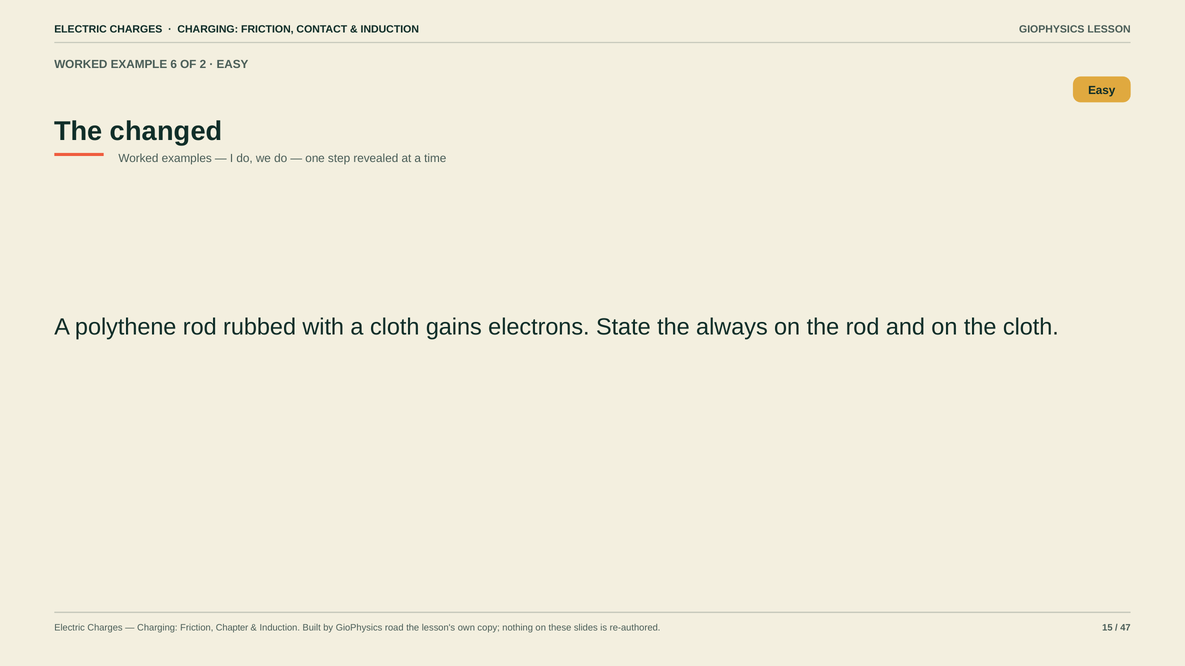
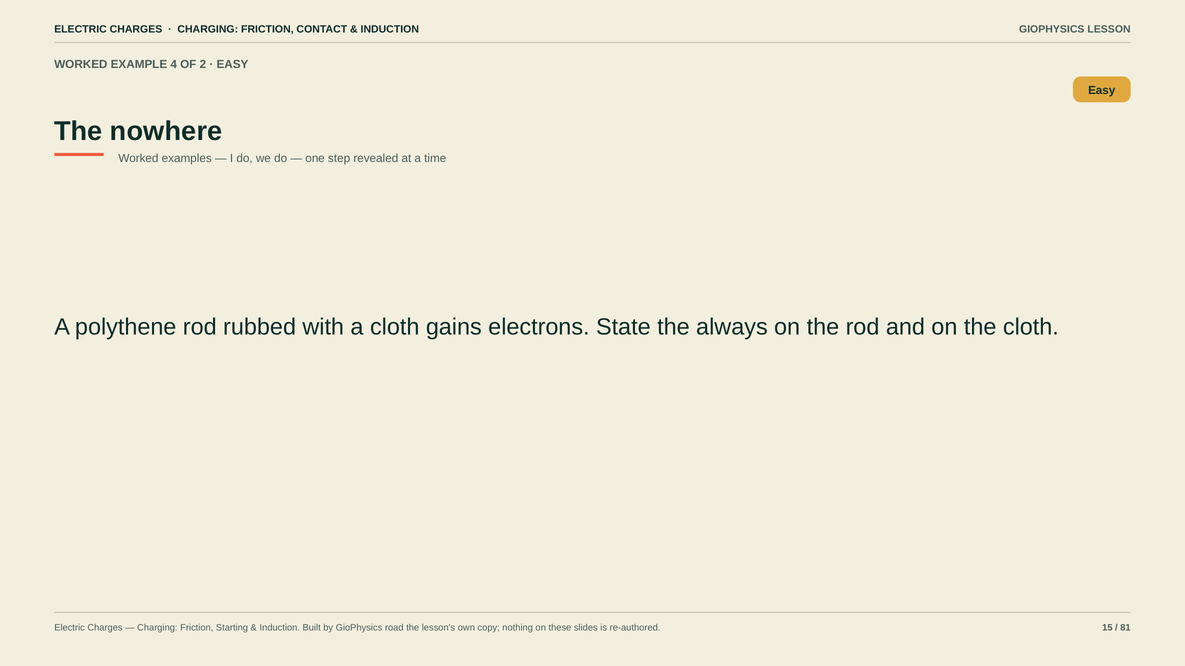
6: 6 -> 4
changed: changed -> nowhere
Chapter: Chapter -> Starting
47: 47 -> 81
